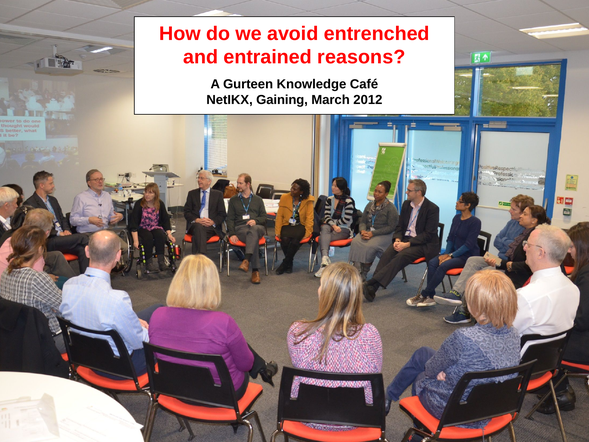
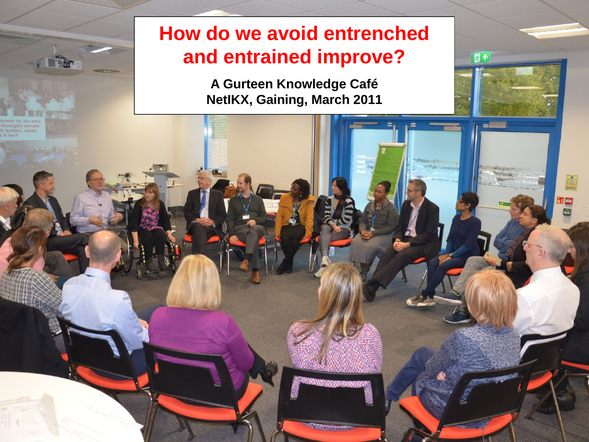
reasons: reasons -> improve
2012: 2012 -> 2011
